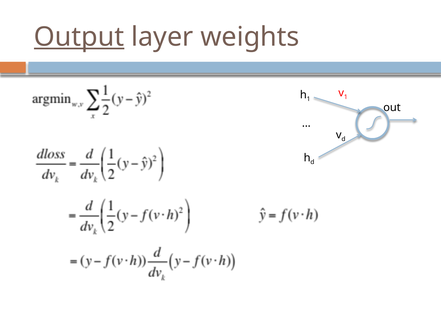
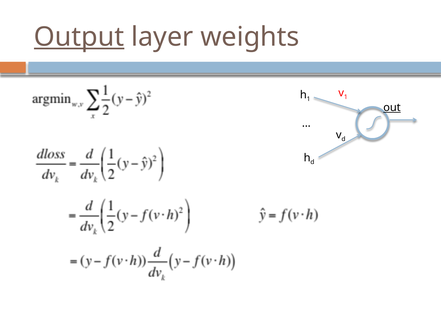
out underline: none -> present
